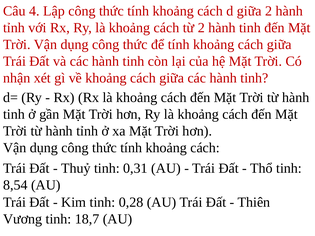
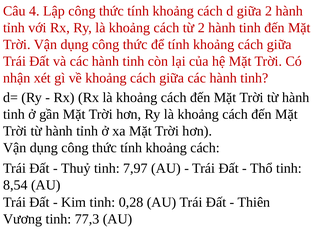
0,31: 0,31 -> 7,97
18,7: 18,7 -> 77,3
